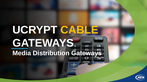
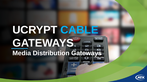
CABLE colour: yellow -> light blue
